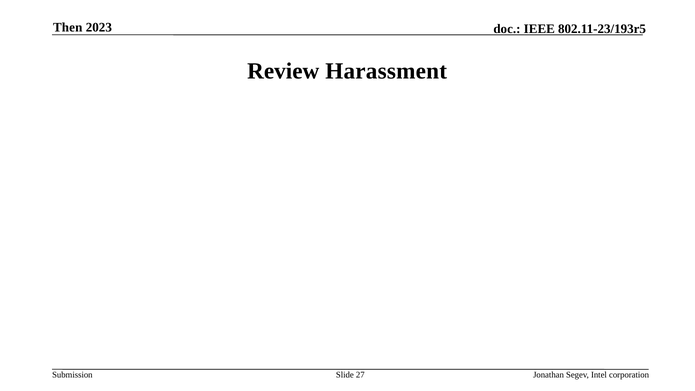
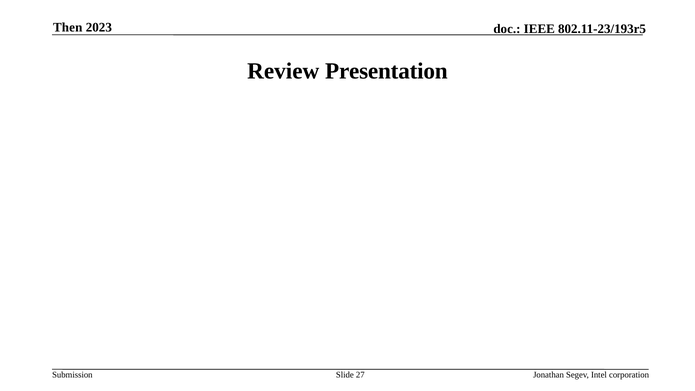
Harassment: Harassment -> Presentation
